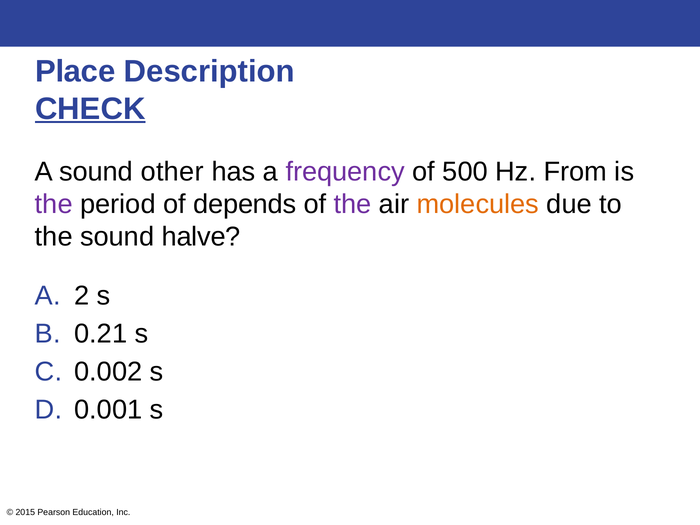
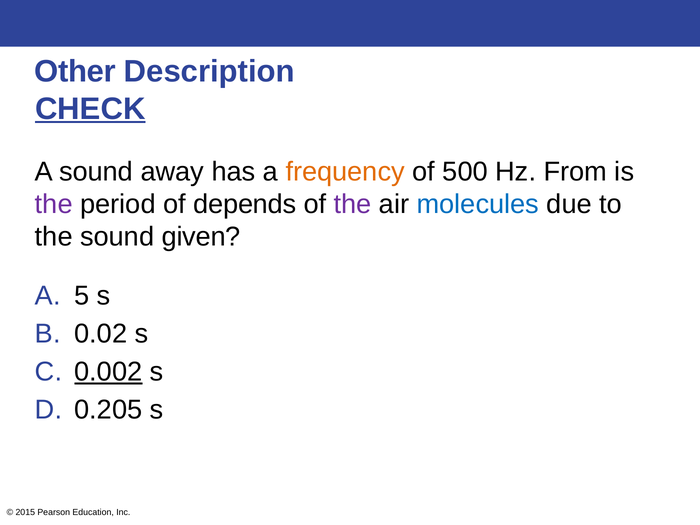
Place: Place -> Other
other: other -> away
frequency colour: purple -> orange
molecules colour: orange -> blue
halve: halve -> given
2: 2 -> 5
0.21: 0.21 -> 0.02
0.002 underline: none -> present
0.001: 0.001 -> 0.205
